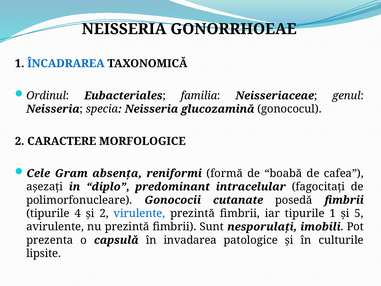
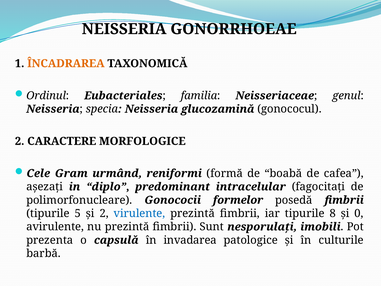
ÎNCADRAREA colour: blue -> orange
absenţa: absenţa -> urmând
cutanate: cutanate -> formelor
4: 4 -> 5
tipurile 1: 1 -> 8
5: 5 -> 0
lipsite: lipsite -> barbă
